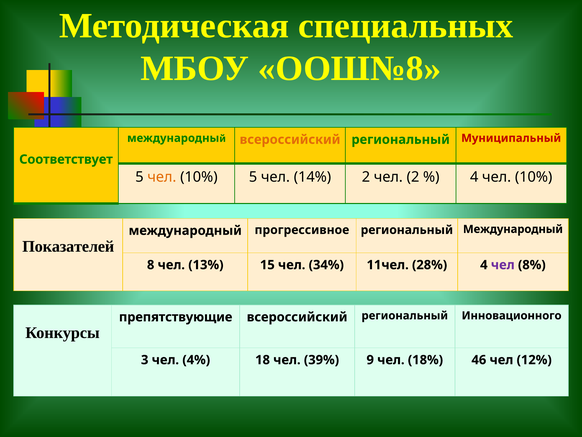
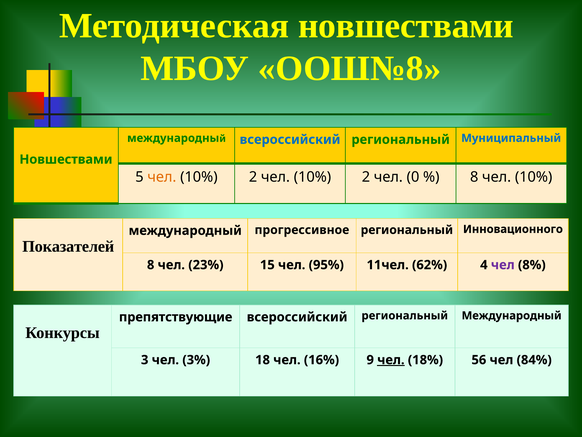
Методическая специальных: специальных -> новшествами
всероссийский at (290, 139) colour: orange -> blue
Муниципальный colour: red -> blue
Соответствует at (66, 159): Соответствует -> Новшествами
5 at (253, 177): 5 -> 2
14% at (312, 177): 14% -> 10%
чел 2: 2 -> 0
4 at (474, 177): 4 -> 8
региональный Международный: Международный -> Инновационного
13%: 13% -> 23%
34%: 34% -> 95%
28%: 28% -> 62%
региональный Инновационного: Инновационного -> Международный
4%: 4% -> 3%
39%: 39% -> 16%
чел at (391, 360) underline: none -> present
46: 46 -> 56
12%: 12% -> 84%
